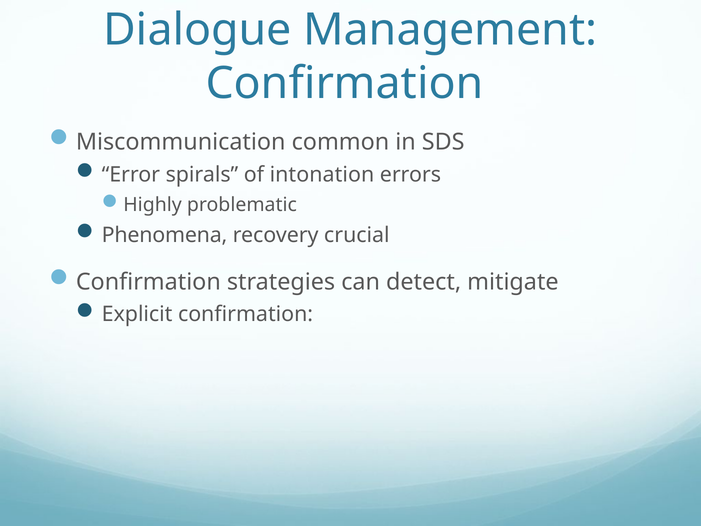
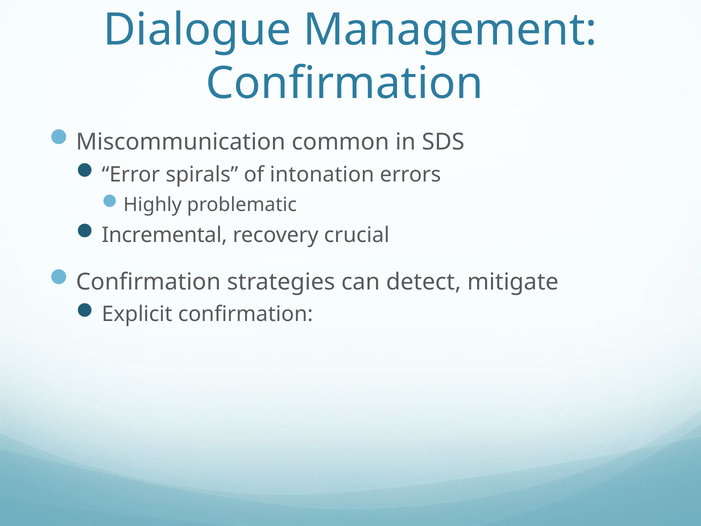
Phenomena: Phenomena -> Incremental
